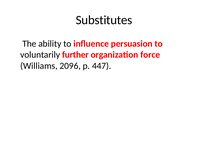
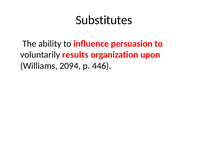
further: further -> results
force: force -> upon
2096: 2096 -> 2094
447: 447 -> 446
